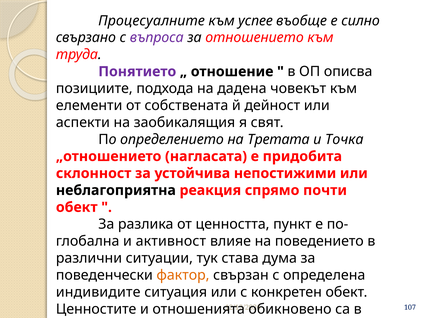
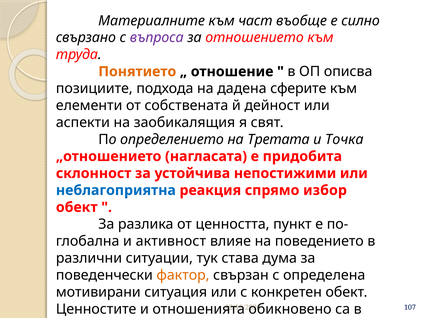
Процесуалните: Процесуалните -> Материалните
успее: успее -> част
Понятието colour: purple -> orange
човекът: човекът -> сферите
неблагоприятна colour: black -> blue
почти: почти -> избор
индивидите: индивидите -> мотивирани
